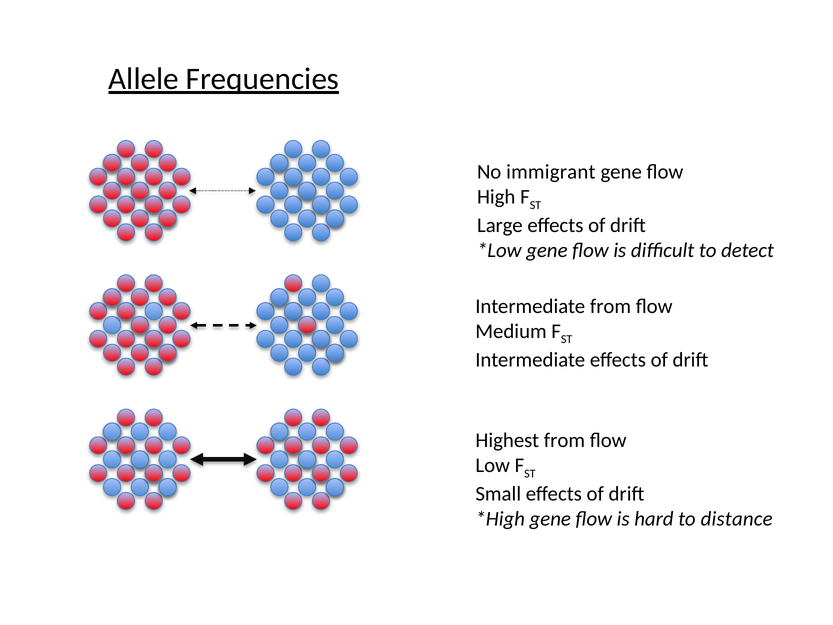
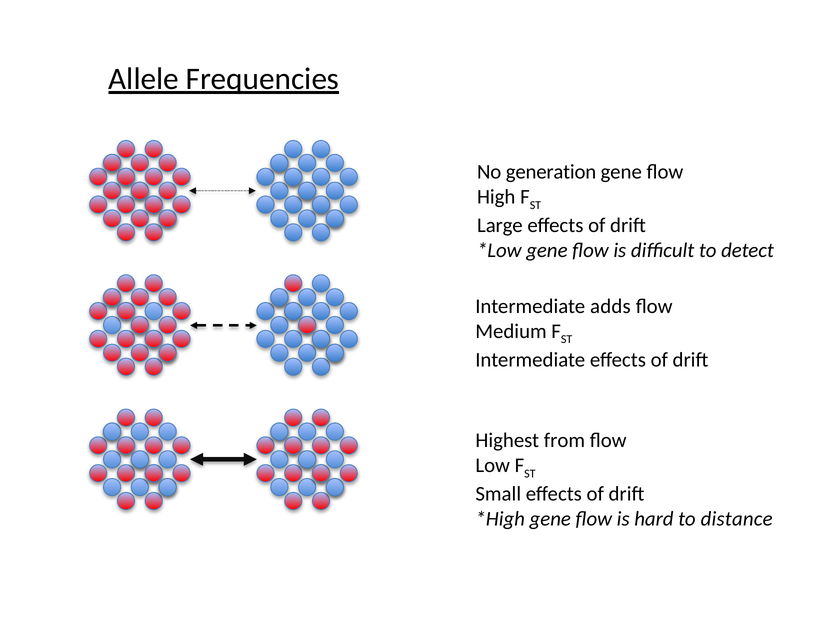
immigrant: immigrant -> generation
Intermediate from: from -> adds
